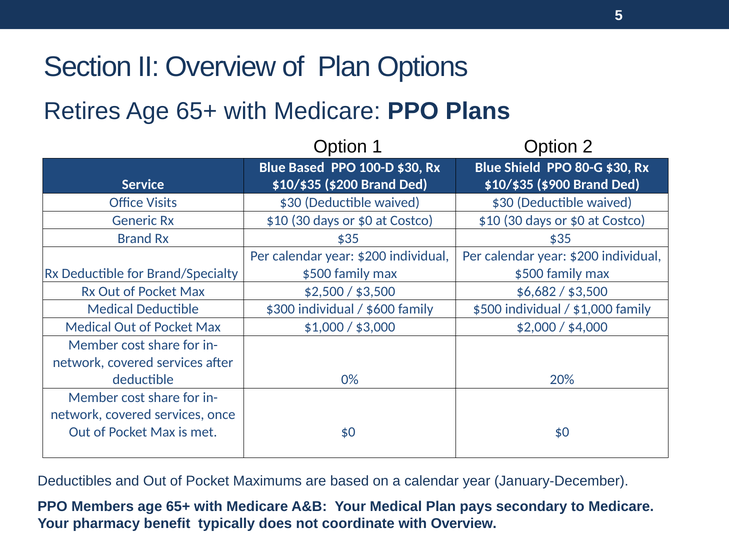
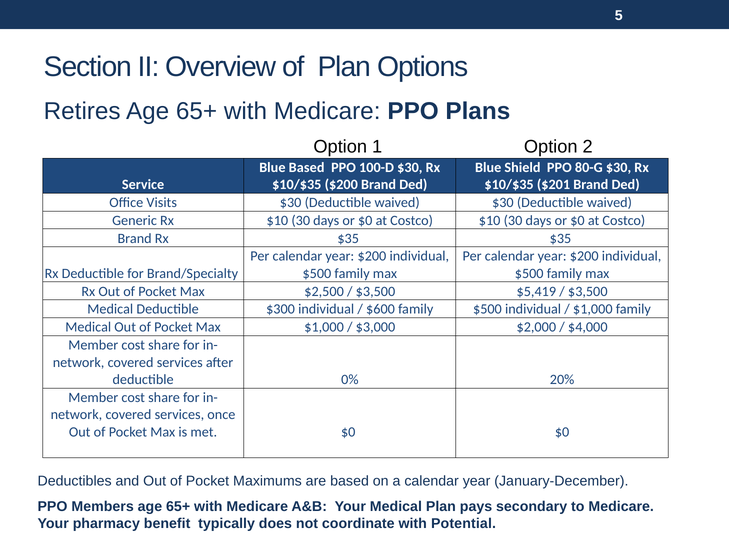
$900: $900 -> $201
$6,682: $6,682 -> $5,419
with Overview: Overview -> Potential
